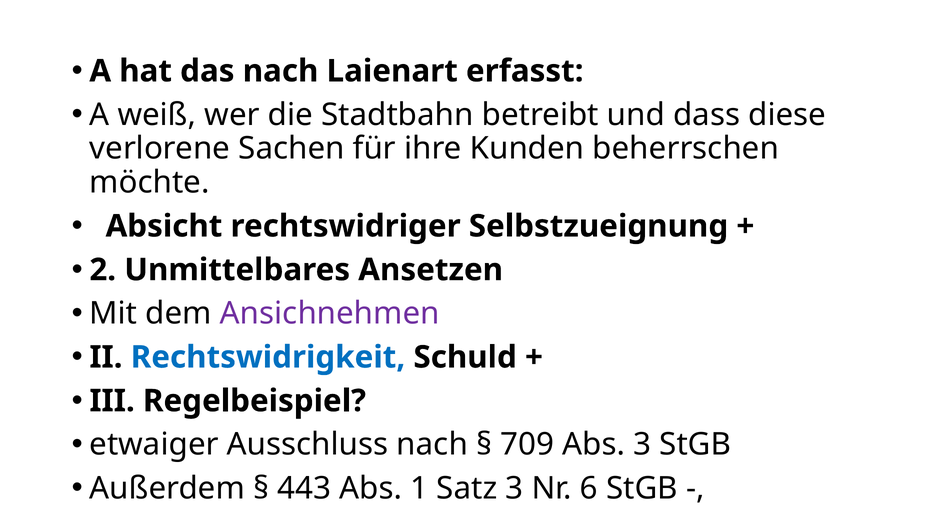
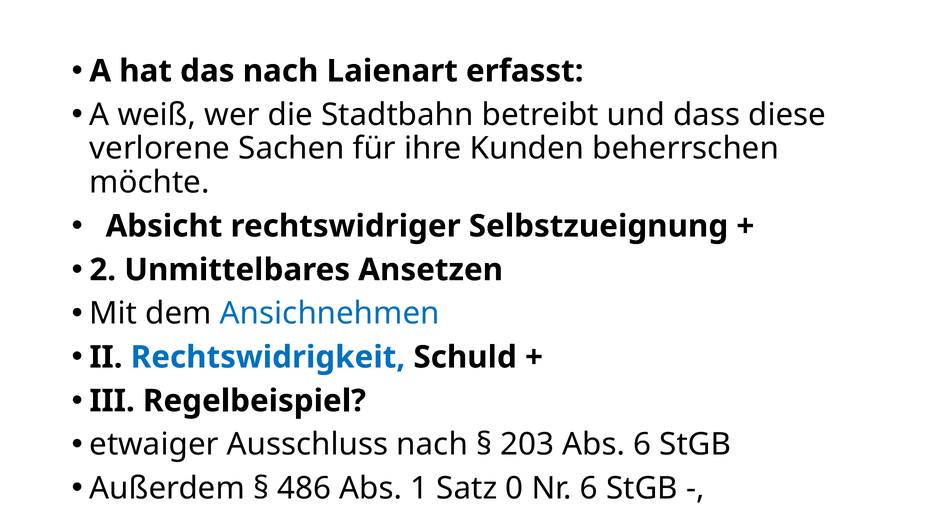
Ansichnehmen colour: purple -> blue
709: 709 -> 203
Abs 3: 3 -> 6
443: 443 -> 486
Satz 3: 3 -> 0
